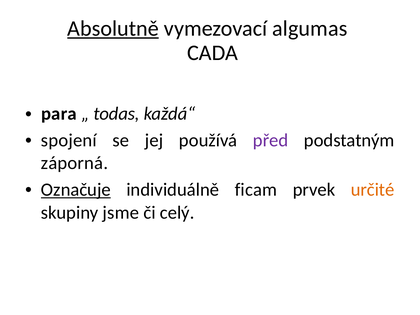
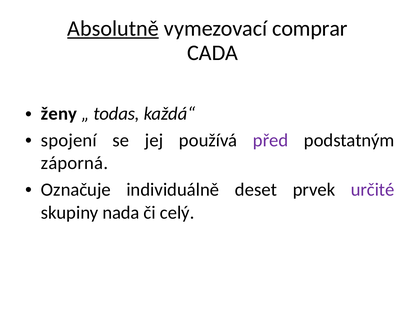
algumas: algumas -> comprar
para: para -> ženy
Označuje underline: present -> none
ficam: ficam -> deset
určité colour: orange -> purple
jsme: jsme -> nada
